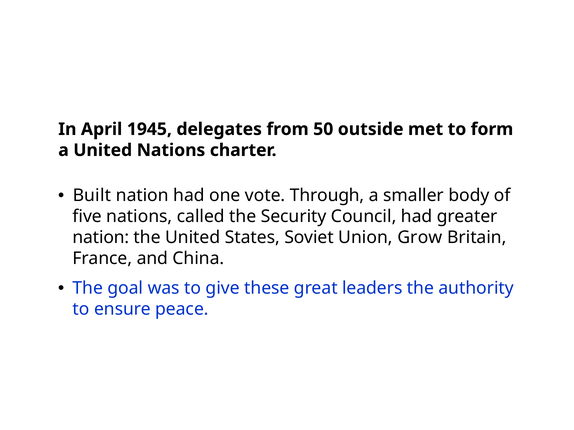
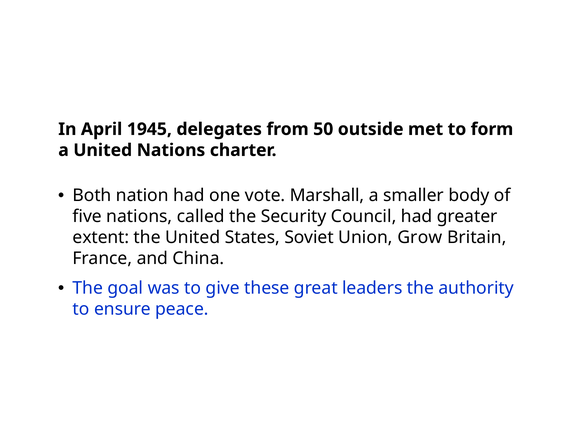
Built: Built -> Both
Through: Through -> Marshall
nation at (101, 238): nation -> extent
